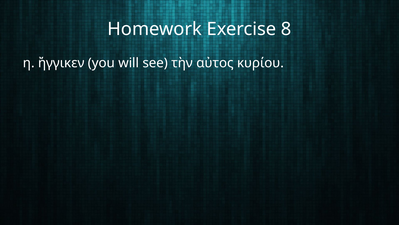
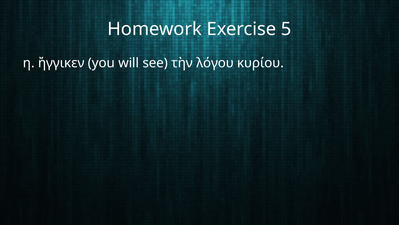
8: 8 -> 5
αὐτος: αὐτος -> λόγου
